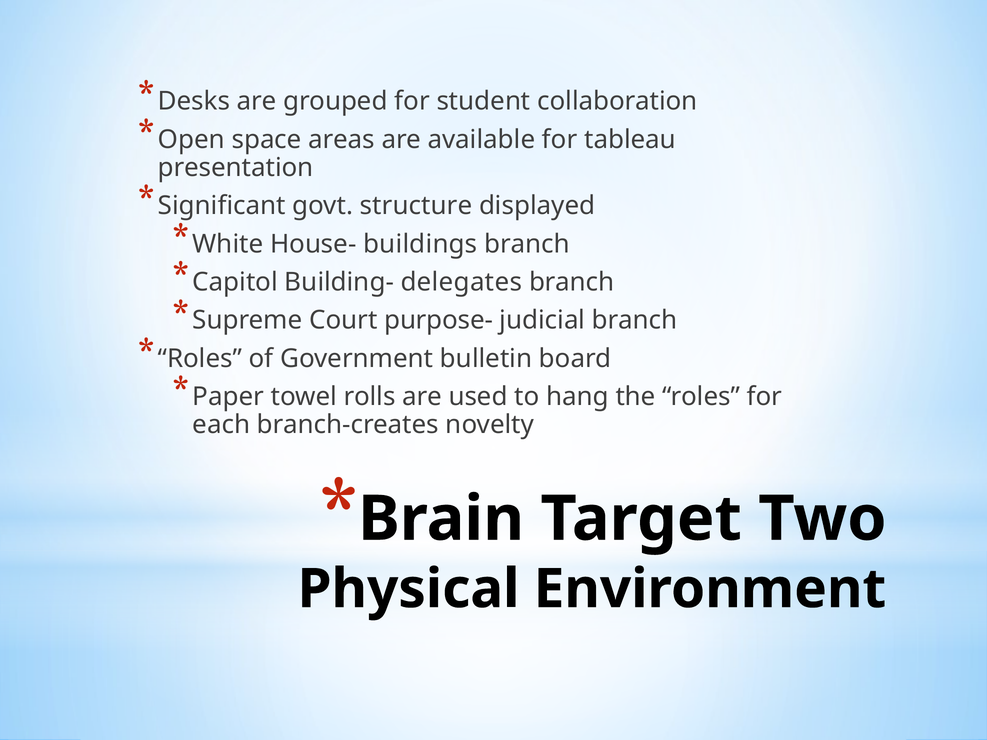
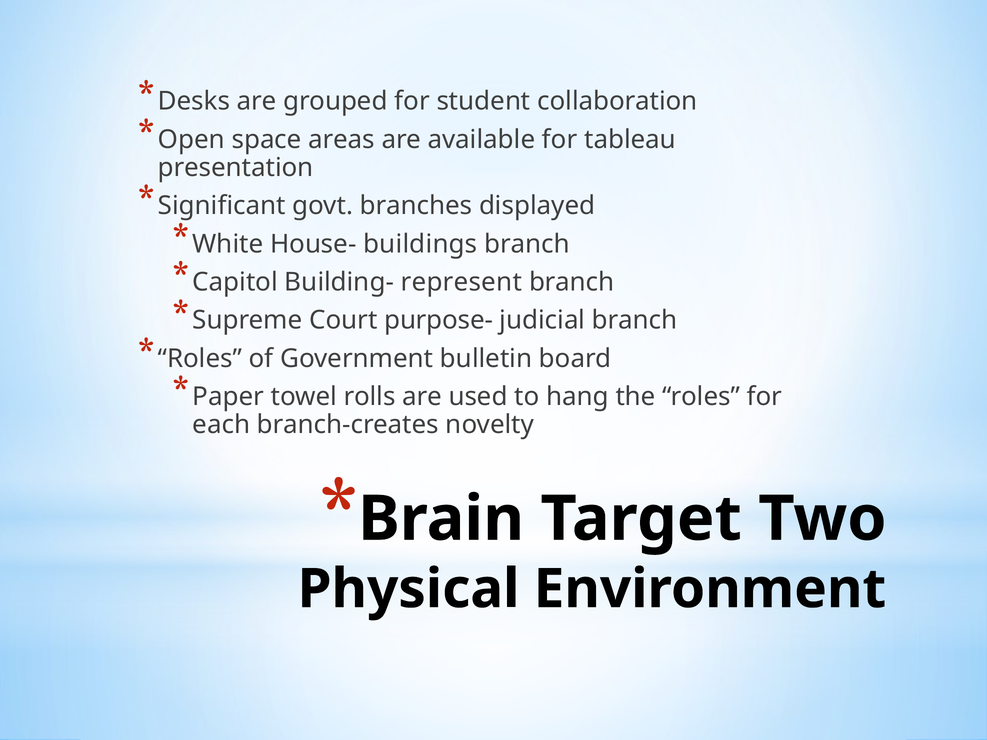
structure: structure -> branches
delegates: delegates -> represent
